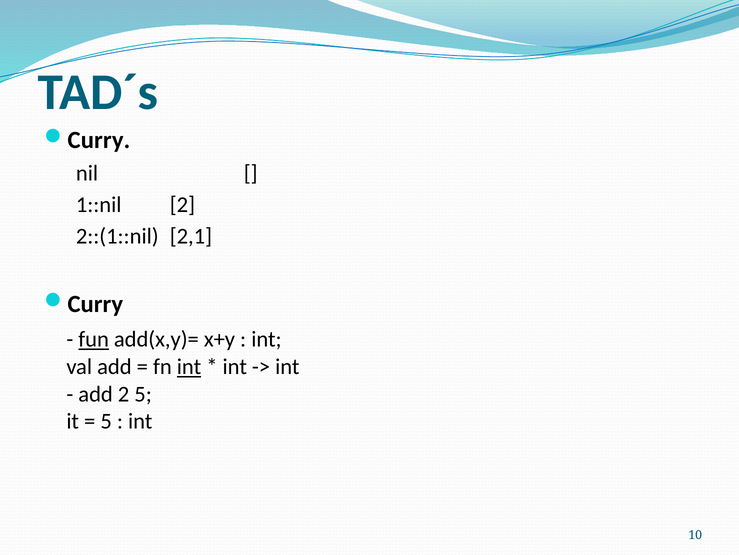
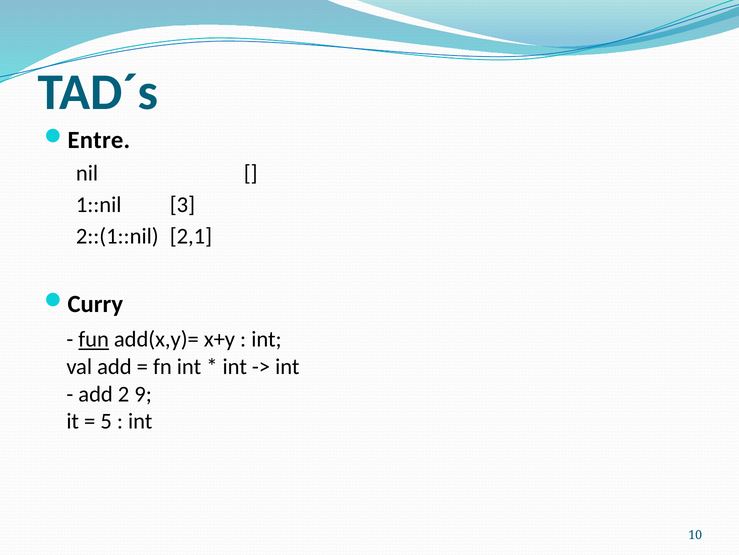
Curry at (99, 140): Curry -> Entre
1::nil 2: 2 -> 3
int at (189, 367) underline: present -> none
2 5: 5 -> 9
